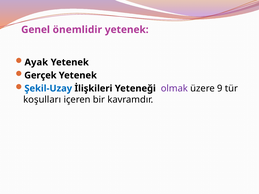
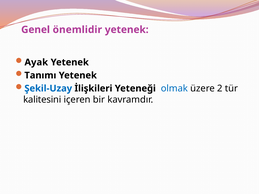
Gerçek: Gerçek -> Tanımı
olmak colour: purple -> blue
9: 9 -> 2
koşulları: koşulları -> kalitesini
